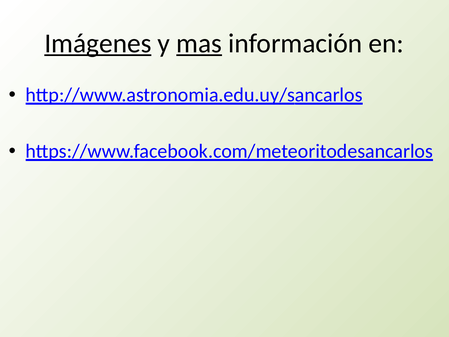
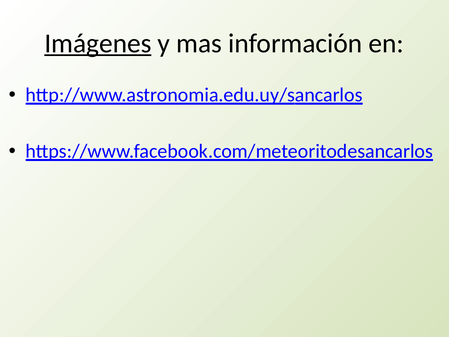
mas underline: present -> none
